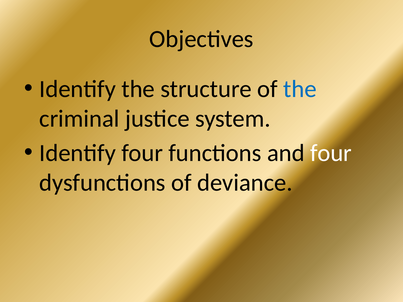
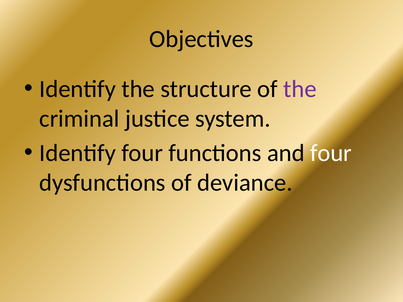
the at (300, 89) colour: blue -> purple
